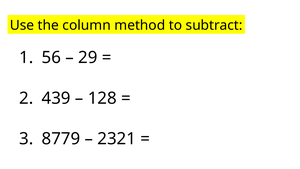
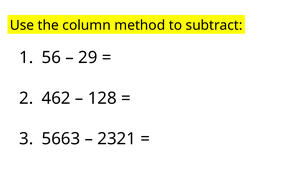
439: 439 -> 462
8779: 8779 -> 5663
